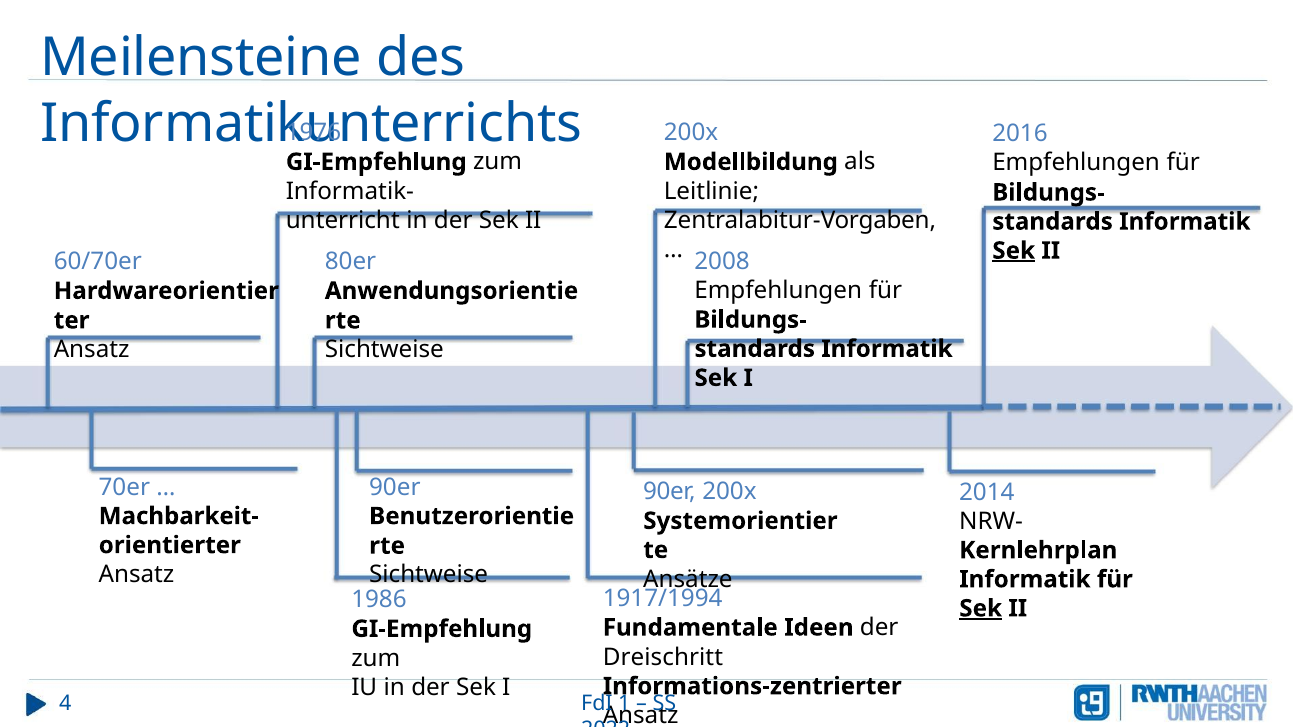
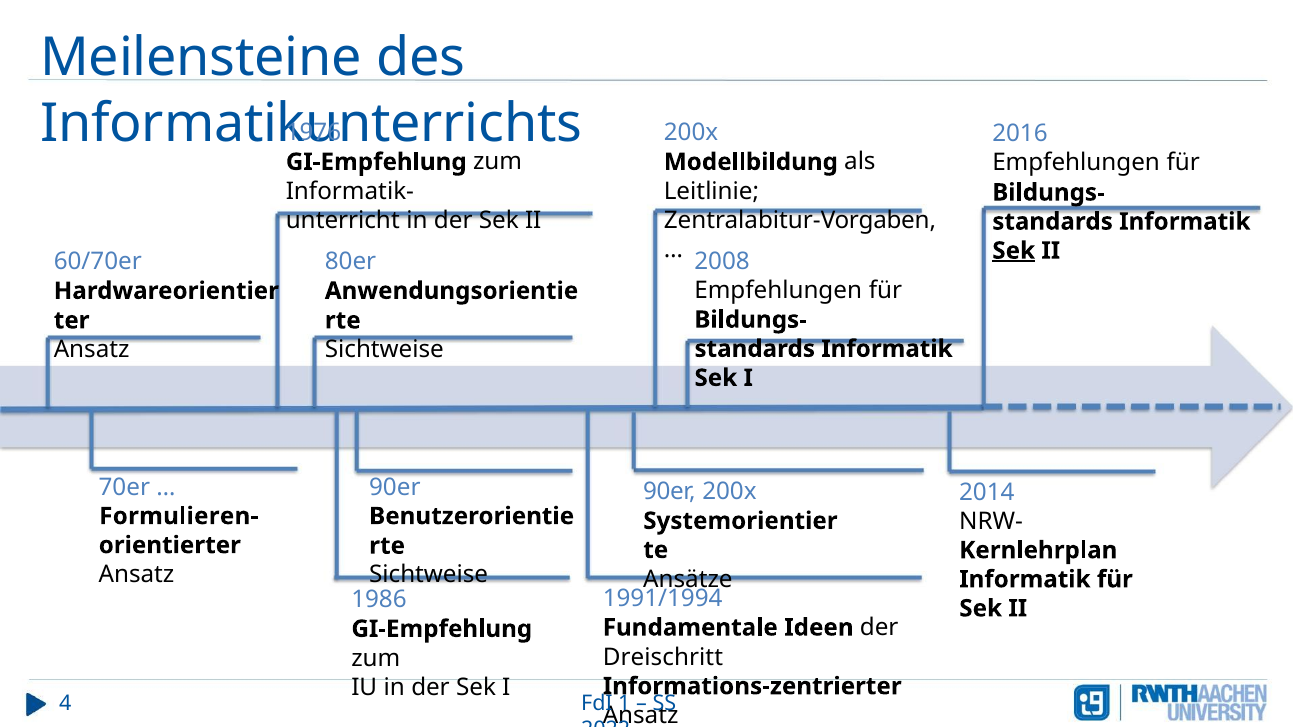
Machbarkeit-: Machbarkeit- -> Formulieren-
1917/1994: 1917/1994 -> 1991/1994
Sek at (981, 609) underline: present -> none
